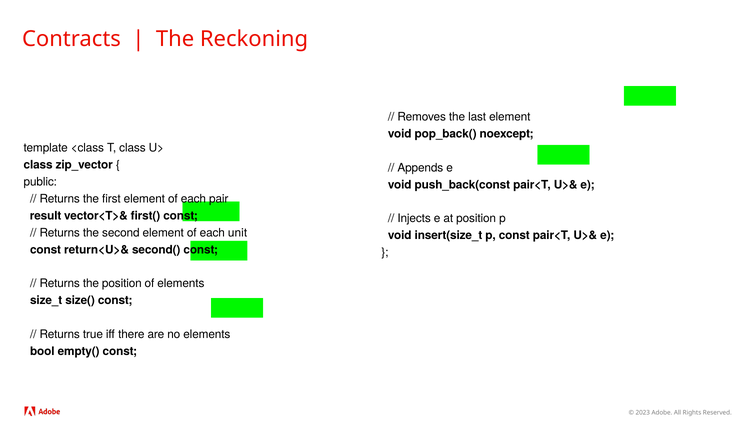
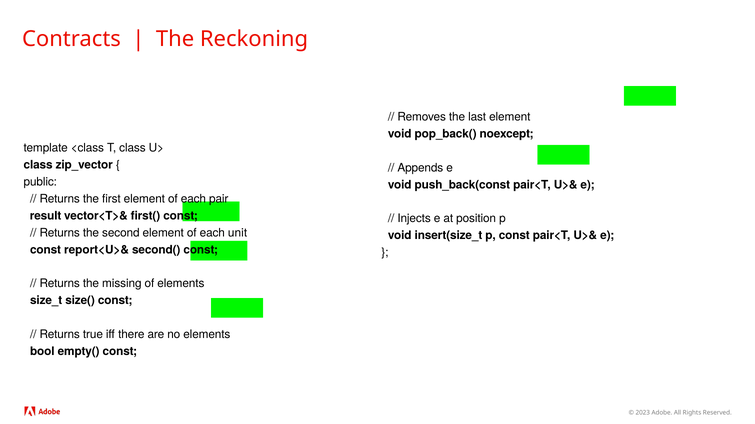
return<U>&: return<U>& -> report<U>&
the position: position -> missing
